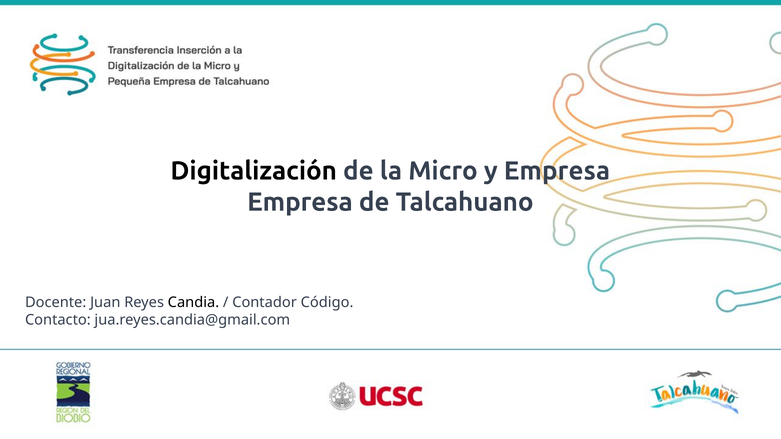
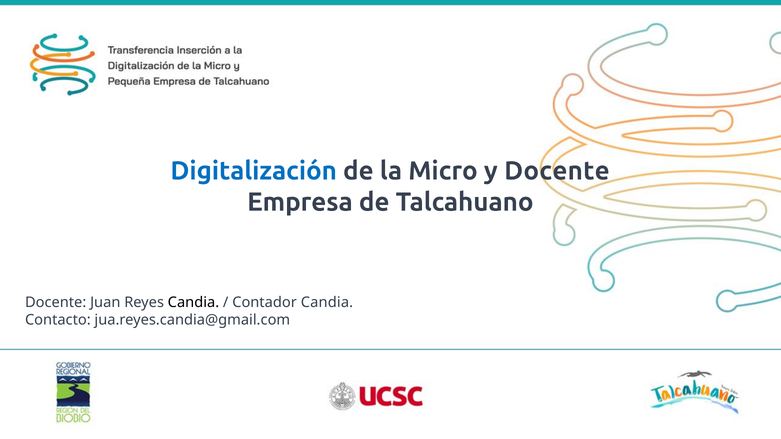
Digitalización colour: black -> blue
y Empresa: Empresa -> Docente
Contador Código: Código -> Candia
